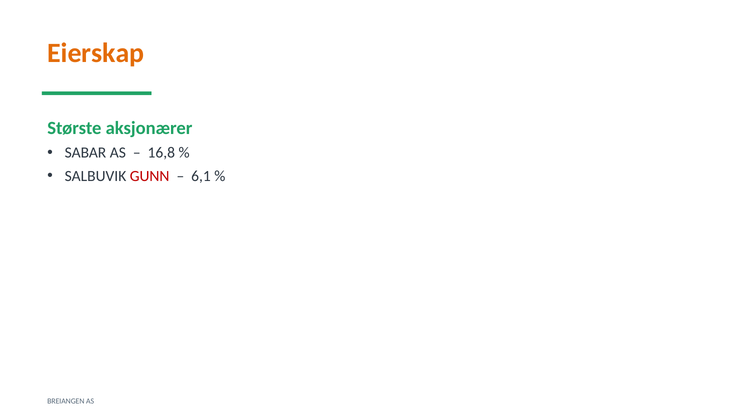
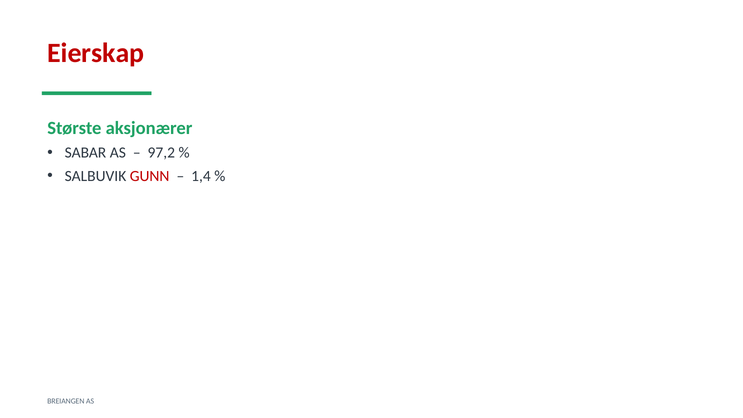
Eierskap colour: orange -> red
16,8: 16,8 -> 97,2
6,1: 6,1 -> 1,4
